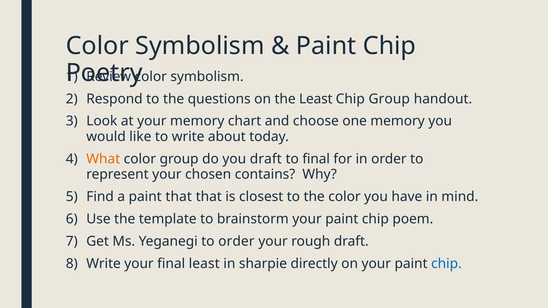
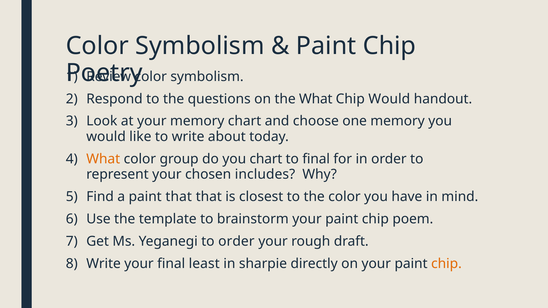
the Least: Least -> What
Chip Group: Group -> Would
you draft: draft -> chart
contains: contains -> includes
chip at (446, 264) colour: blue -> orange
